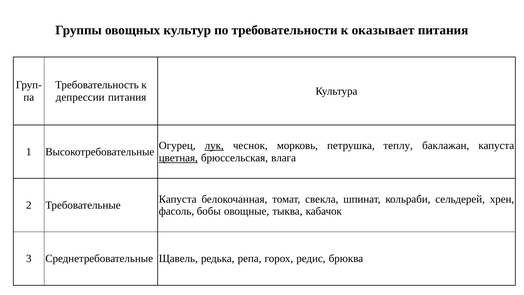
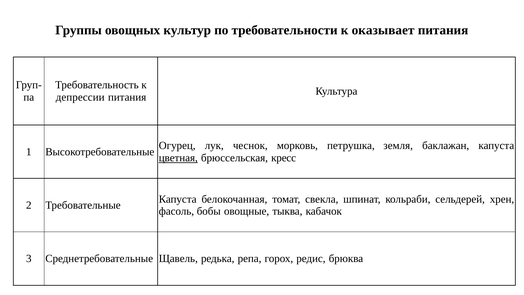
лук underline: present -> none
теплу: теплу -> земля
влага: влага -> кресс
